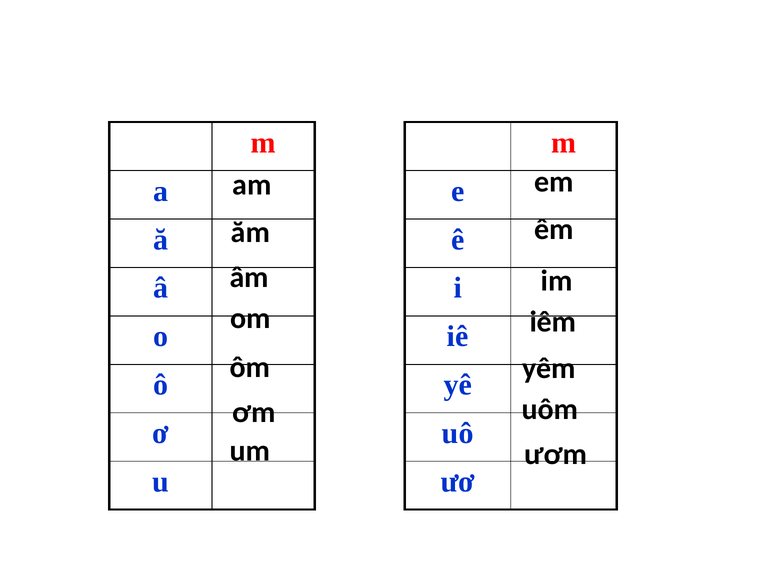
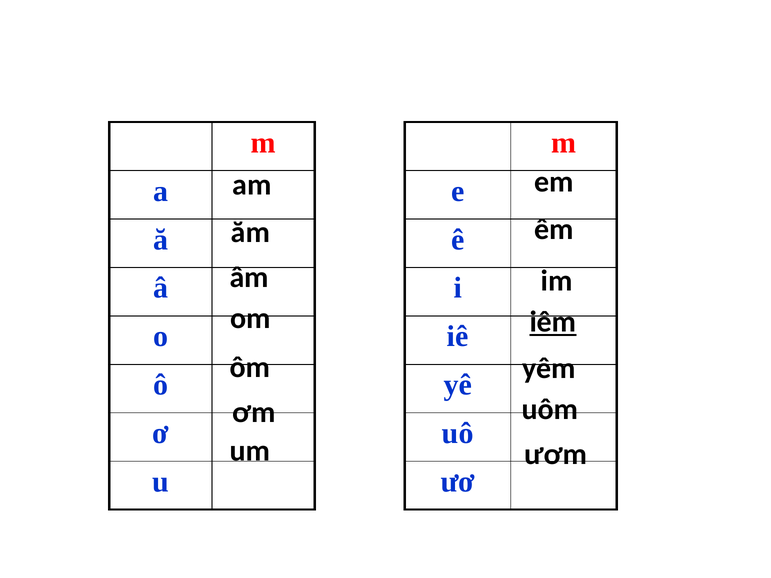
iêm underline: none -> present
